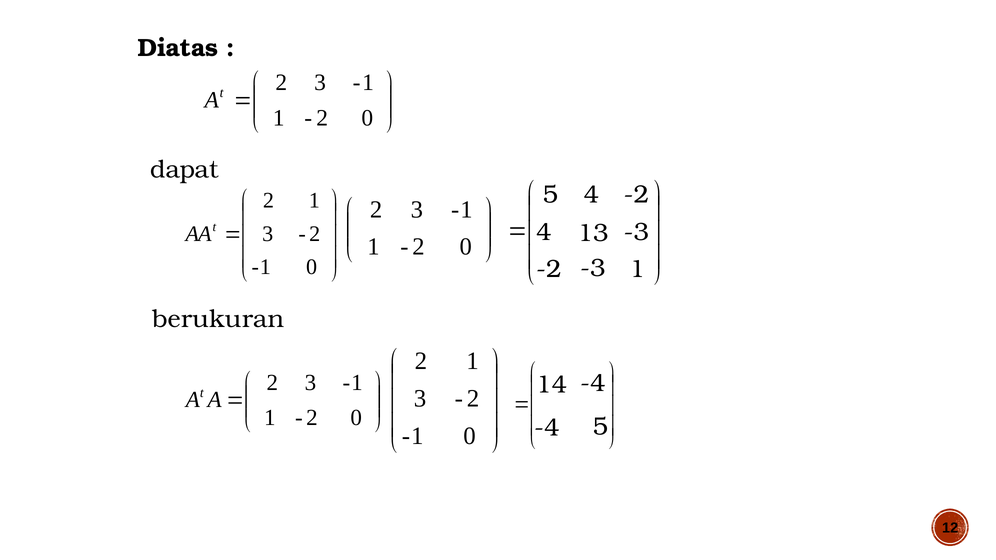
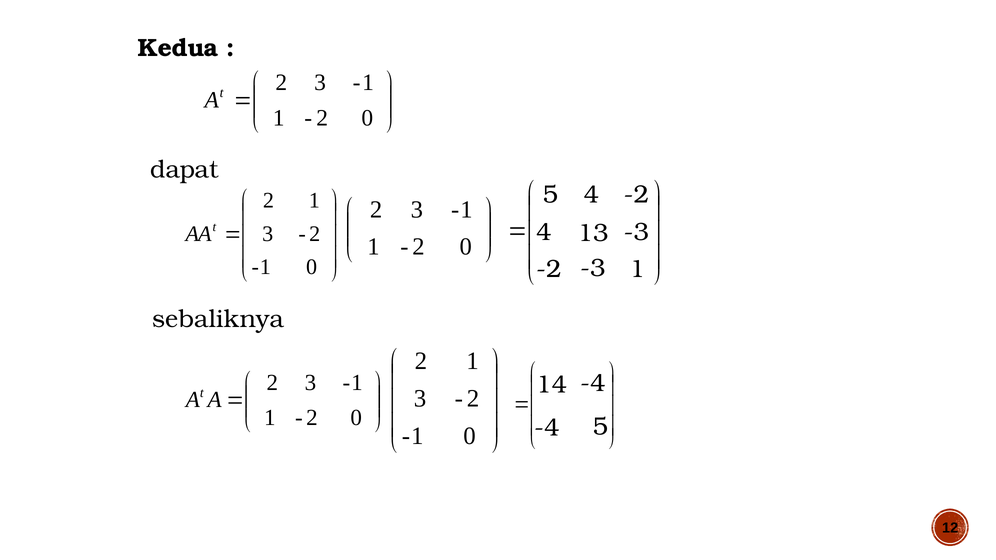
Diatas: Diatas -> Kedua
berukuran: berukuran -> sebaliknya
